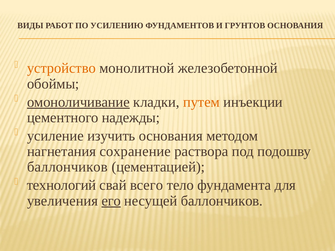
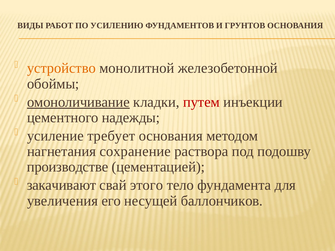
путем colour: orange -> red
изучить: изучить -> требует
баллончиков at (67, 167): баллончиков -> производстве
технологий: технологий -> закачивают
всего: всего -> этого
его underline: present -> none
